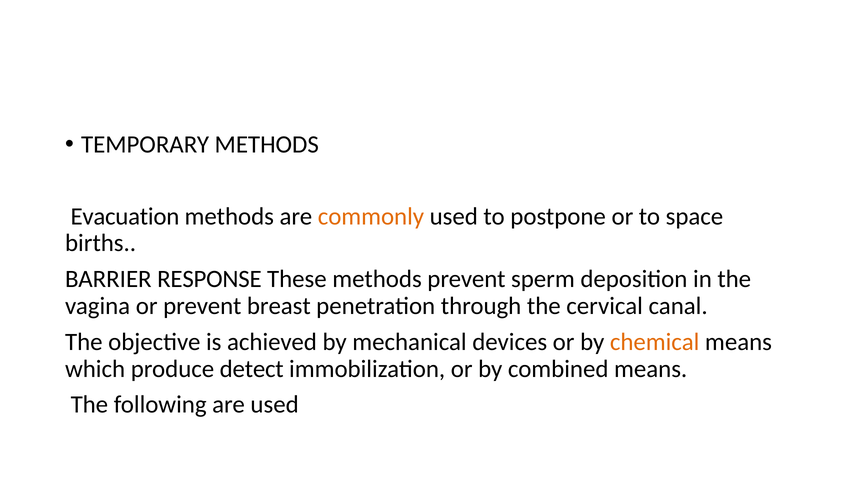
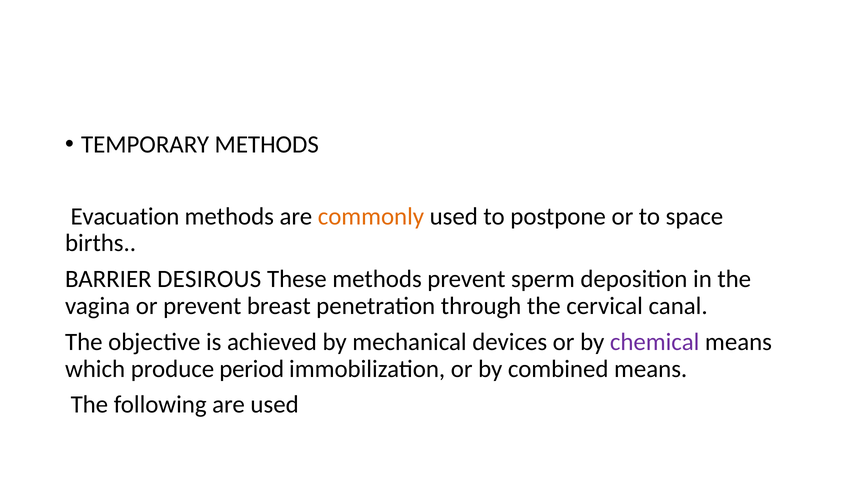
RESPONSE: RESPONSE -> DESIROUS
chemical colour: orange -> purple
detect: detect -> period
